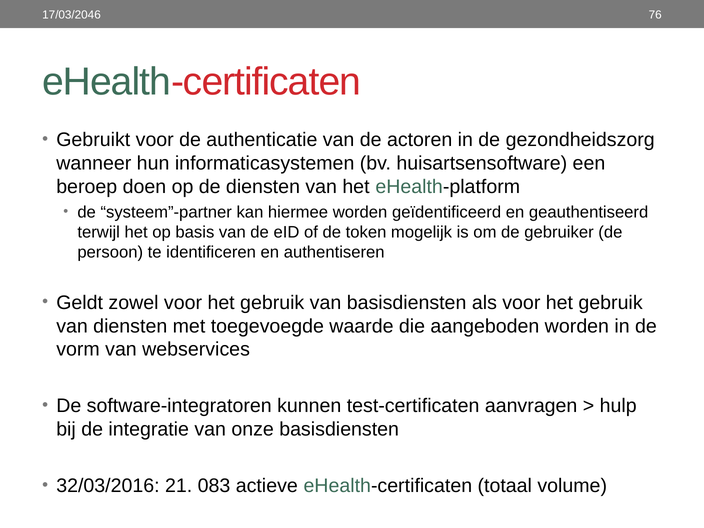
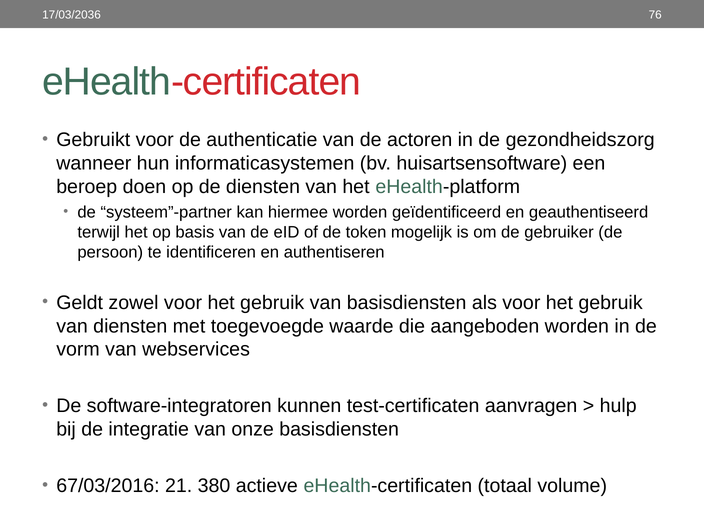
17/03/2046: 17/03/2046 -> 17/03/2036
32/03/2016: 32/03/2016 -> 67/03/2016
083: 083 -> 380
